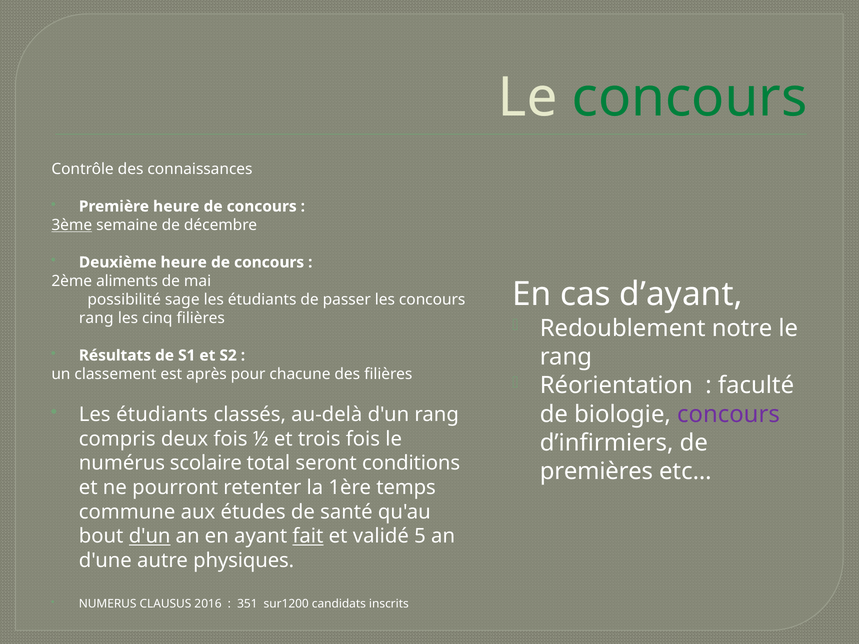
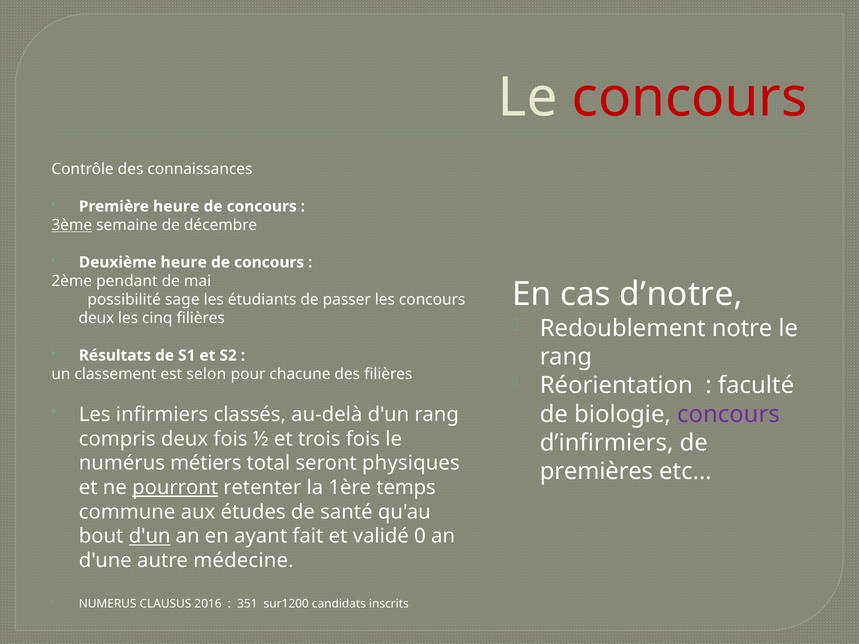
concours at (690, 98) colour: green -> red
aliments: aliments -> pendant
d’ayant: d’ayant -> d’notre
rang at (96, 318): rang -> deux
après: après -> selon
étudiants at (162, 415): étudiants -> infirmiers
scolaire: scolaire -> métiers
conditions: conditions -> physiques
pourront underline: none -> present
fait underline: present -> none
5: 5 -> 0
physiques: physiques -> médecine
